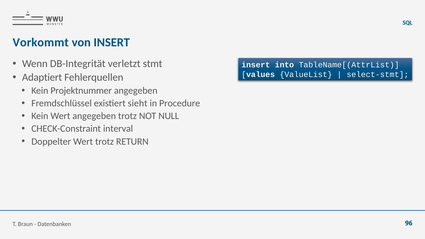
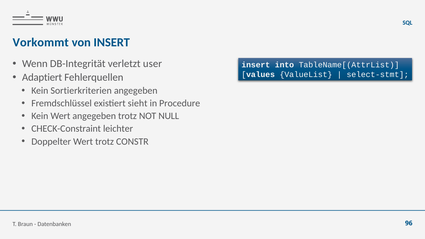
stmt: stmt -> user
Projektnummer: Projektnummer -> Sortierkriterien
interval: interval -> leichter
RETURN: RETURN -> CONSTR
